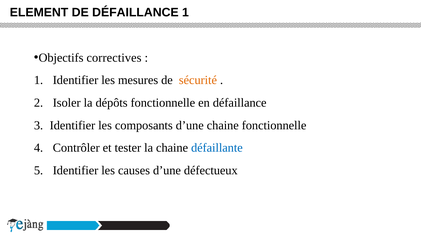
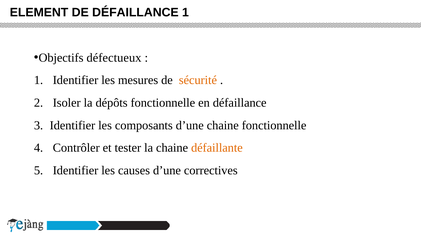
correctives: correctives -> défectueux
défaillante colour: blue -> orange
défectueux: défectueux -> correctives
